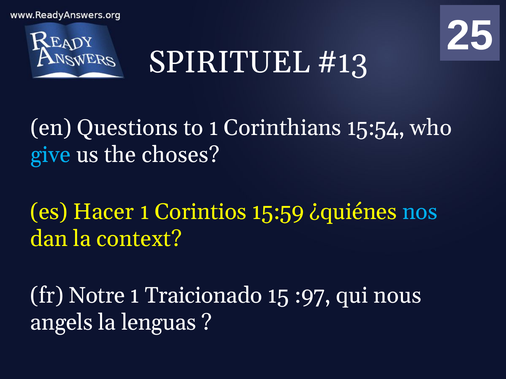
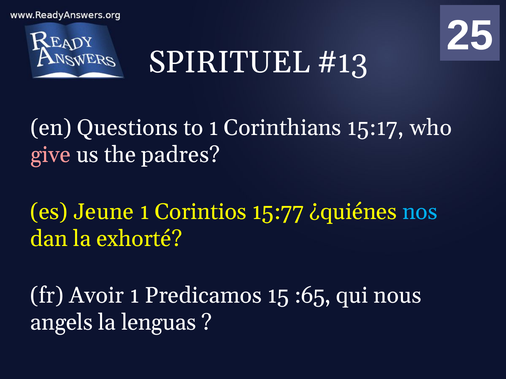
15:54: 15:54 -> 15:17
give colour: light blue -> pink
choses: choses -> padres
Hacer: Hacer -> Jeune
15:59: 15:59 -> 15:77
context: context -> exhorté
Notre: Notre -> Avoir
Traicionado: Traicionado -> Predicamos
:97: :97 -> :65
